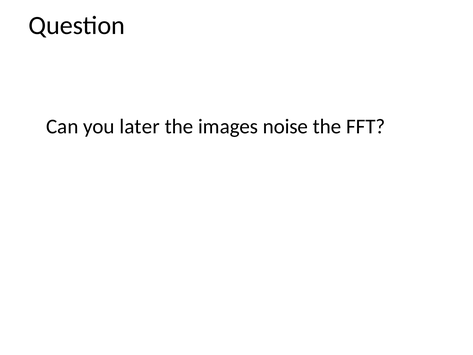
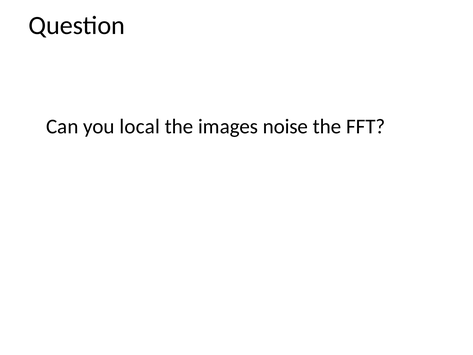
later: later -> local
